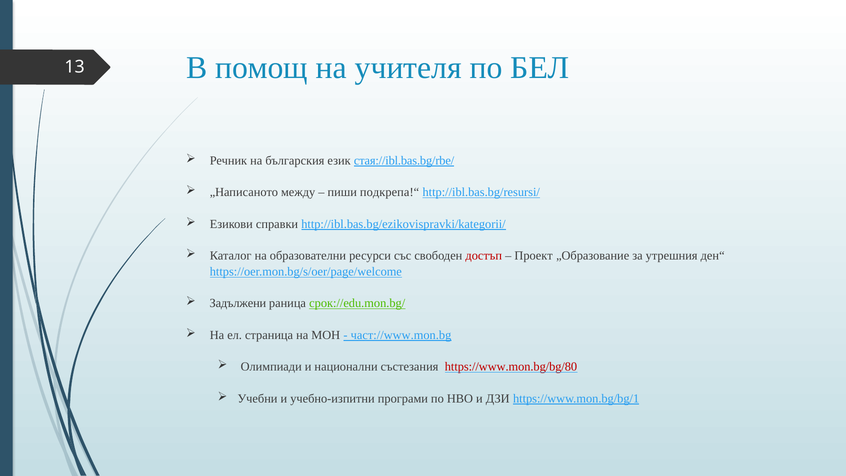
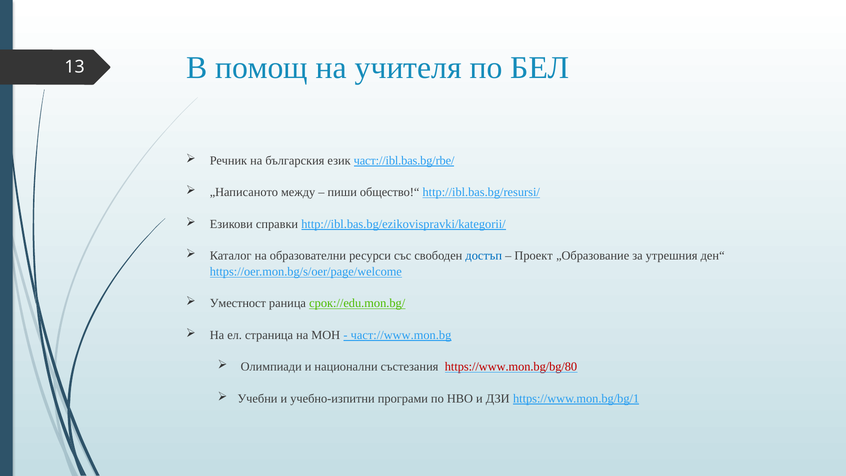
стая://ibl.bas.bg/rbe/: стая://ibl.bas.bg/rbe/ -> част://ibl.bas.bg/rbe/
подкрепа!“: подкрепа!“ -> общество!“
достъп colour: red -> blue
Задължени: Задължени -> Уместност
